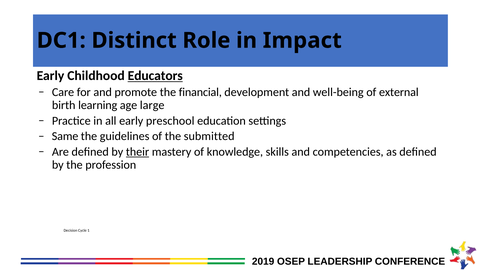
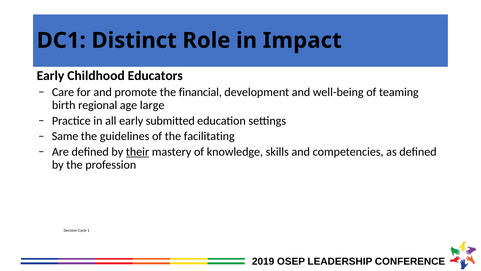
Educators underline: present -> none
external: external -> teaming
learning: learning -> regional
preschool: preschool -> submitted
submitted: submitted -> facilitating
